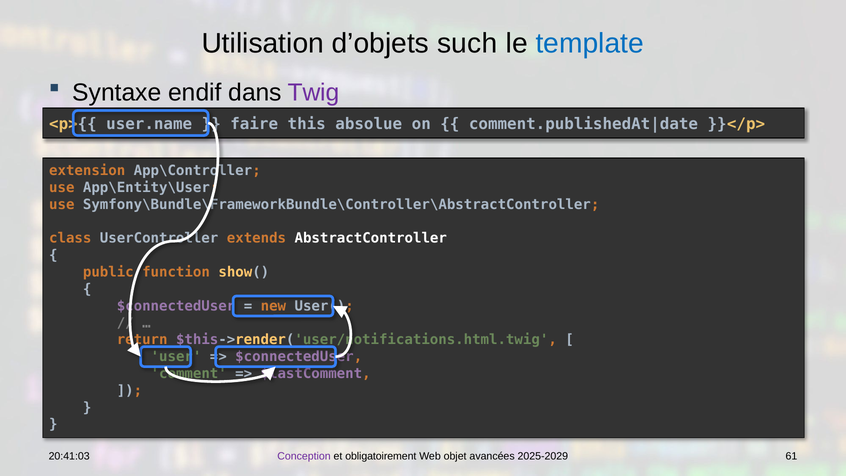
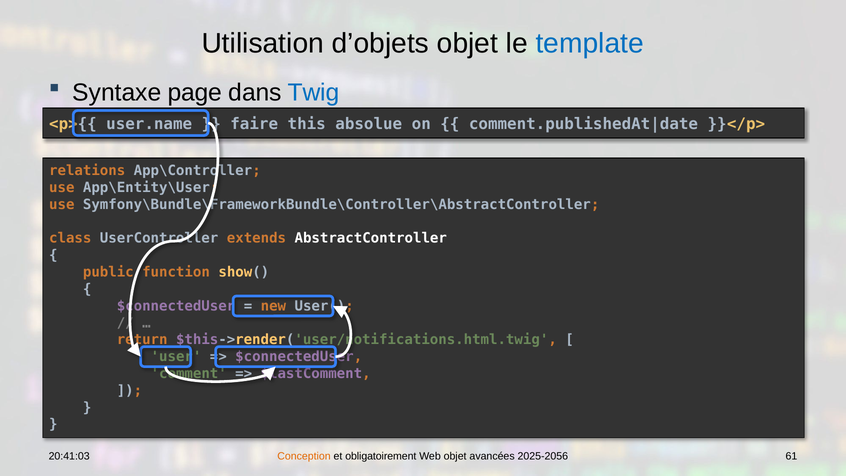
d’objets such: such -> objet
endif: endif -> page
Twig colour: purple -> blue
extension: extension -> relations
Conception colour: purple -> orange
2025-2029: 2025-2029 -> 2025-2056
